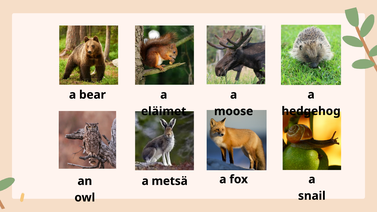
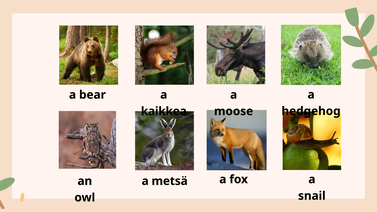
eläimet: eläimet -> kaikkea
